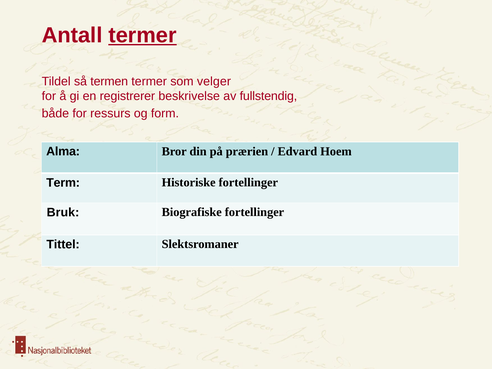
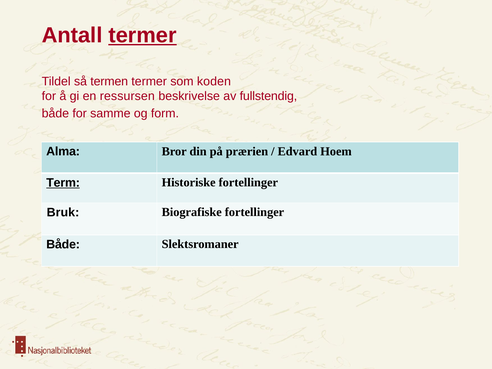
velger: velger -> koden
registrerer: registrerer -> ressursen
ressurs: ressurs -> samme
Term underline: none -> present
Tittel at (63, 244): Tittel -> Både
